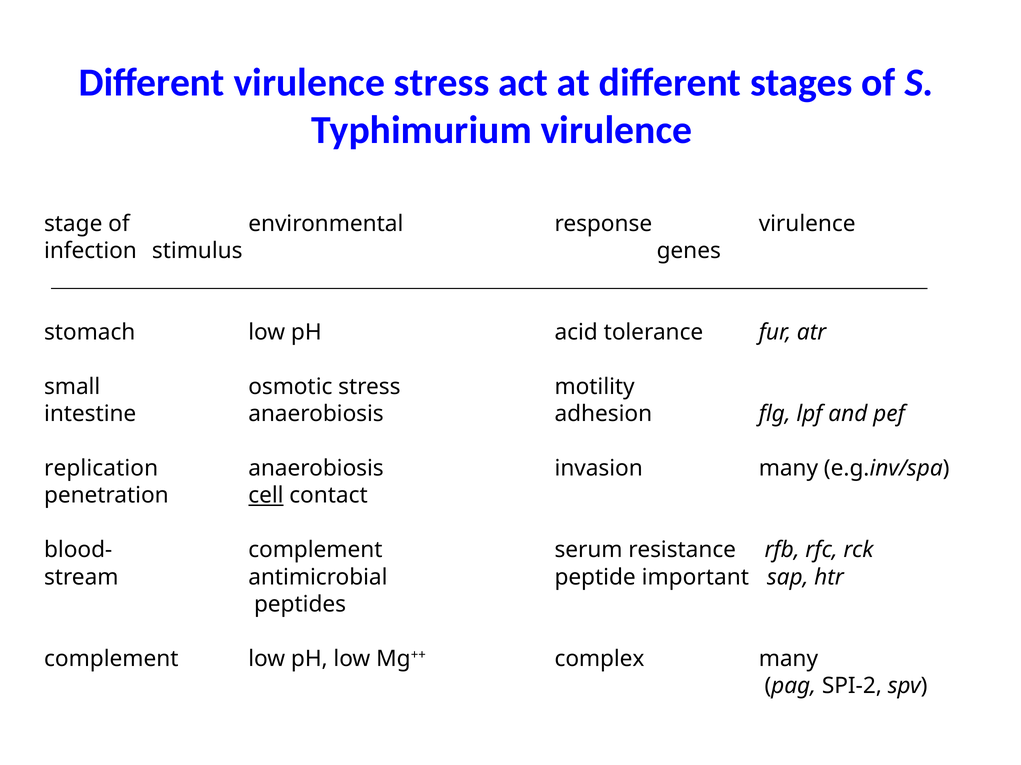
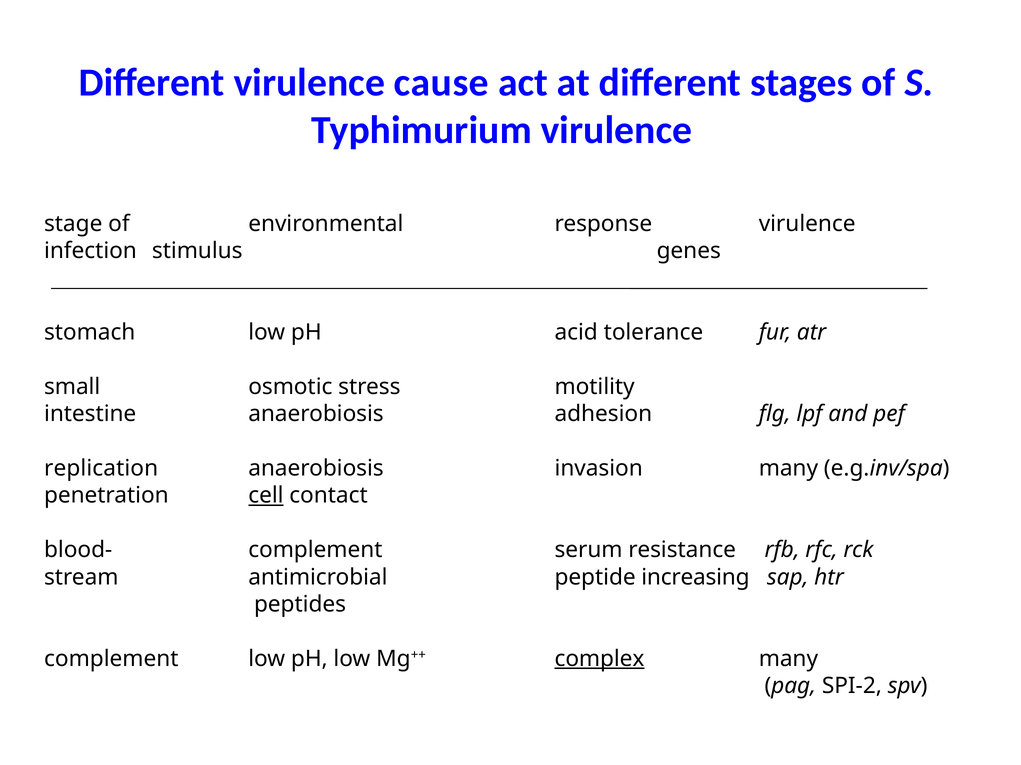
virulence stress: stress -> cause
important: important -> increasing
complex underline: none -> present
